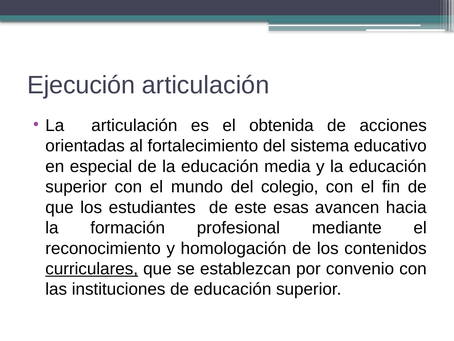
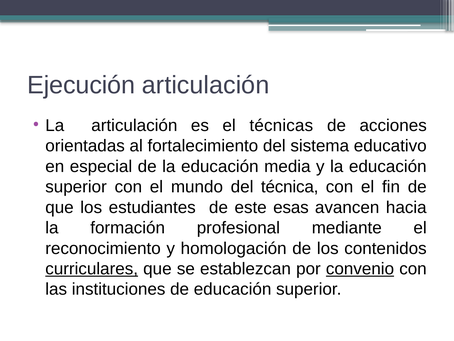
obtenida: obtenida -> técnicas
colegio: colegio -> técnica
convenio underline: none -> present
